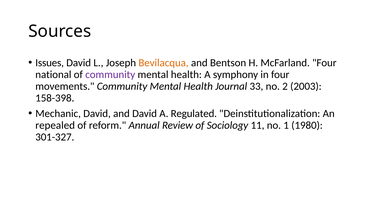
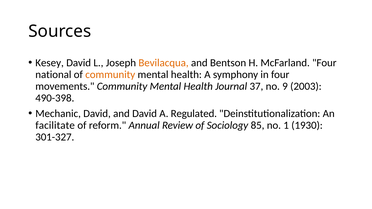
Issues: Issues -> Kesey
community at (110, 75) colour: purple -> orange
33: 33 -> 37
2: 2 -> 9
158-398: 158-398 -> 490-398
repealed: repealed -> facilitate
11: 11 -> 85
1980: 1980 -> 1930
